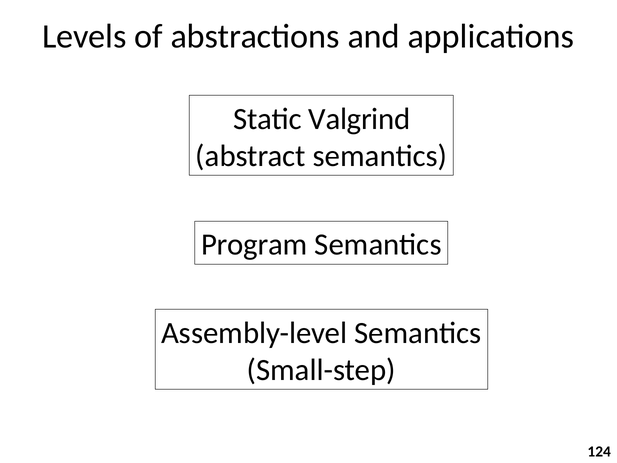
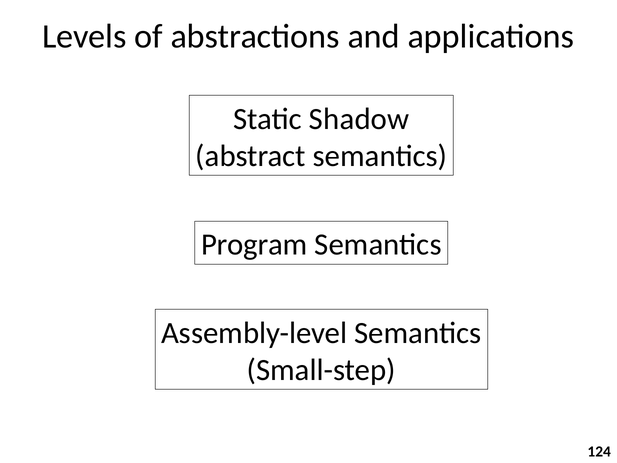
Valgrind: Valgrind -> Shadow
